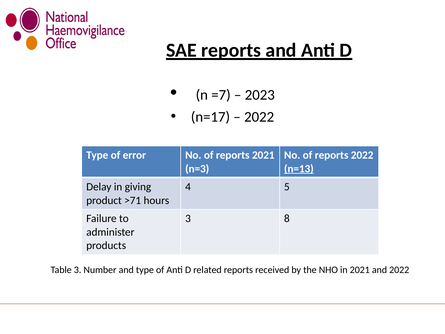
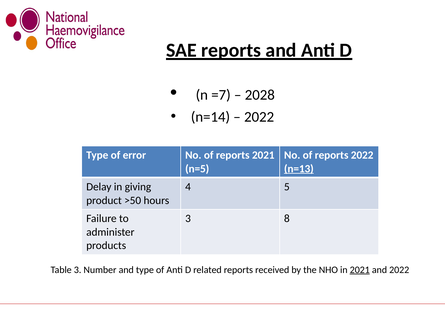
2023: 2023 -> 2028
n=17: n=17 -> n=14
n=3: n=3 -> n=5
>71: >71 -> >50
2021 at (360, 270) underline: none -> present
